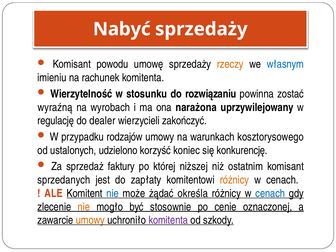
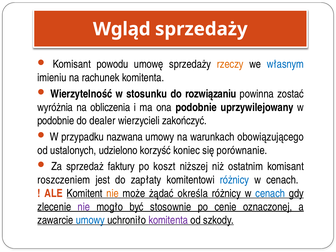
Nabyć: Nabyć -> Wgląd
wyraźną: wyraźną -> wyróżnia
wyrobach: wyrobach -> obliczenia
ona narażona: narażona -> podobnie
regulację at (56, 121): regulację -> podobnie
rodzajów: rodzajów -> nazwana
kosztorysowego: kosztorysowego -> obowiązującego
konkurencję: konkurencję -> porównanie
której: której -> koszt
sprzedanych: sprzedanych -> roszczeniem
różnicy at (234, 180) colour: orange -> blue
nie at (113, 193) colour: blue -> orange
nie at (84, 207) colour: orange -> purple
umowy at (90, 220) colour: orange -> blue
